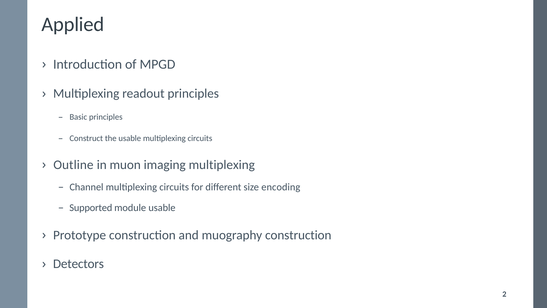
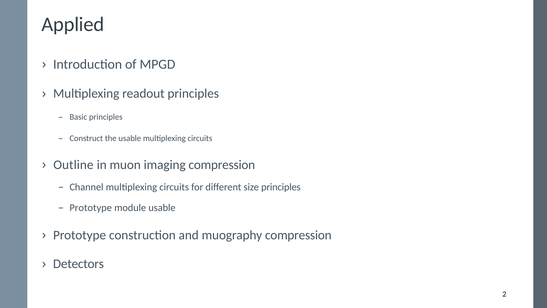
imaging multiplexing: multiplexing -> compression
size encoding: encoding -> principles
Supported at (91, 207): Supported -> Prototype
muography construction: construction -> compression
